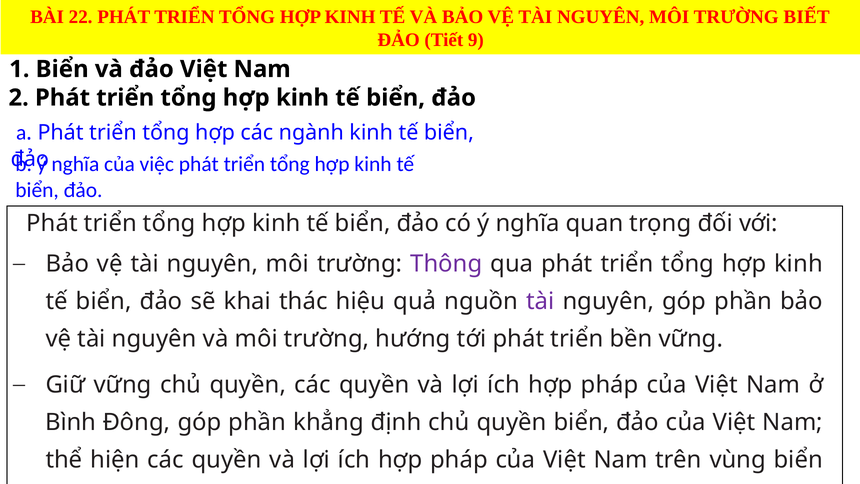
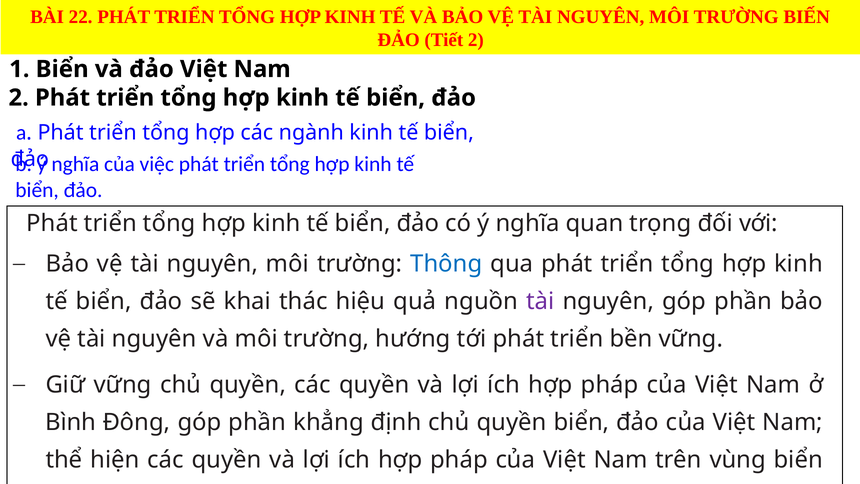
BIẾT: BIẾT -> BIẾN
Tiết 9: 9 -> 2
Thông colour: purple -> blue
